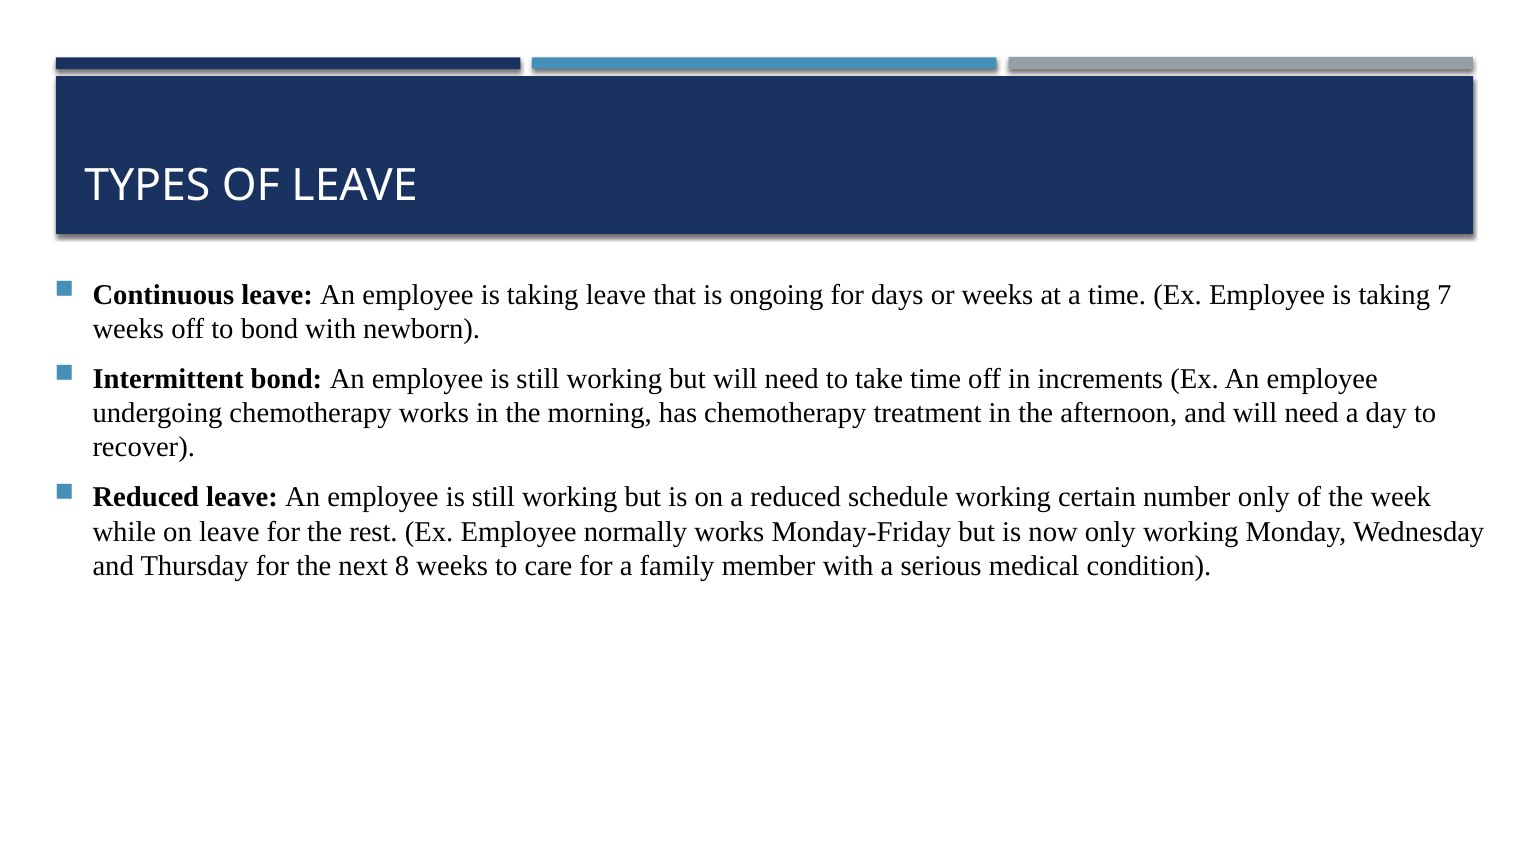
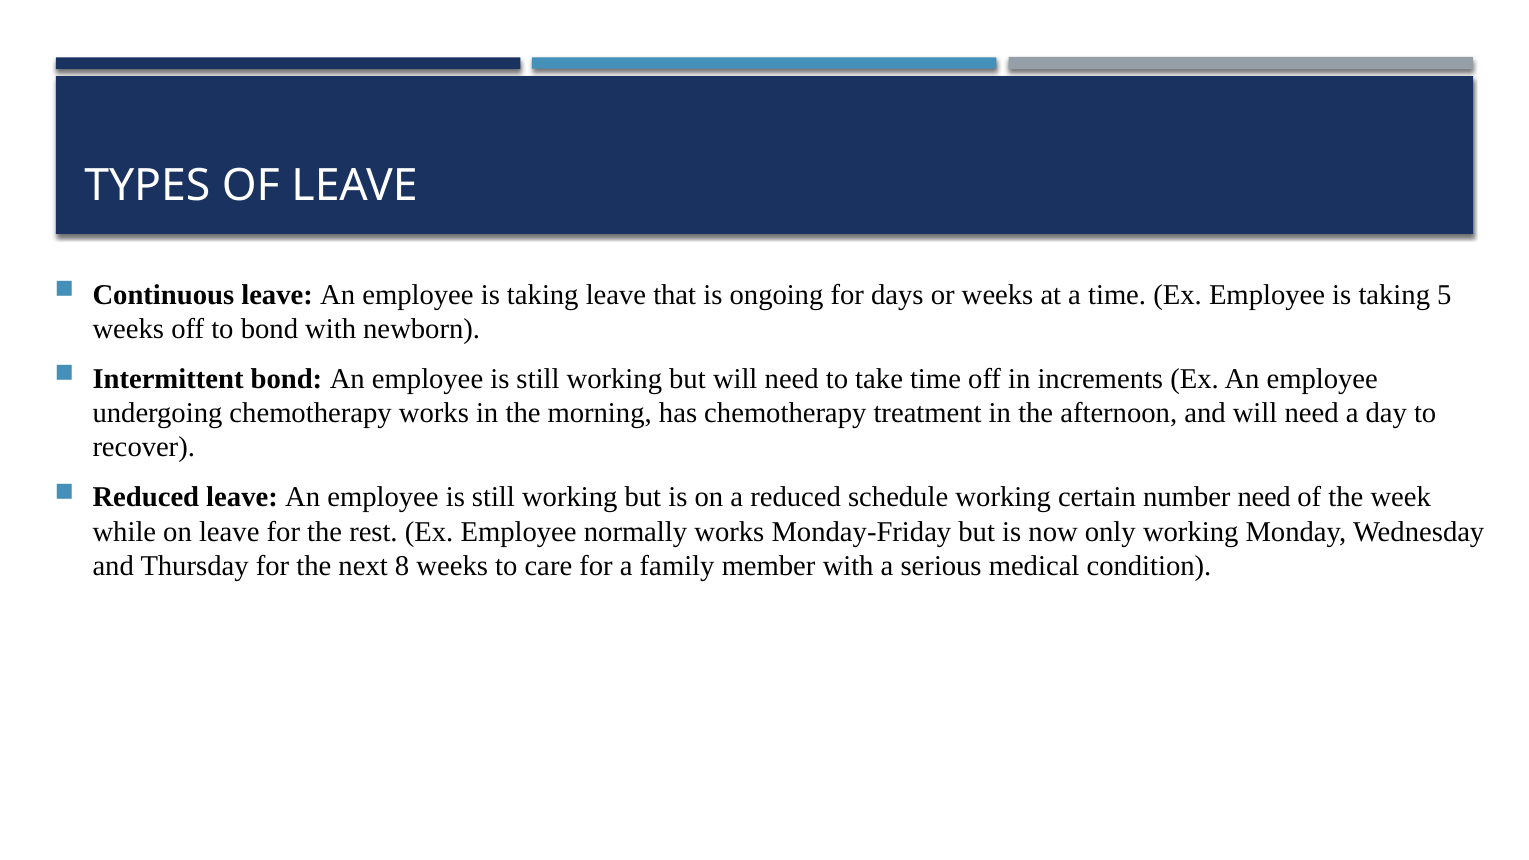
7: 7 -> 5
number only: only -> need
